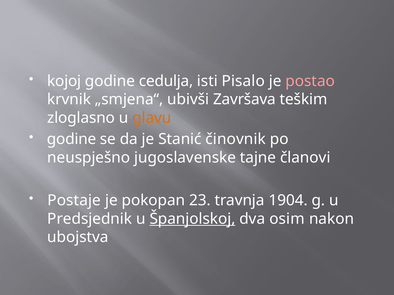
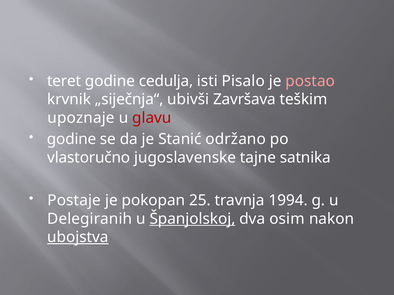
kojoj: kojoj -> teret
„smjena“: „smjena“ -> „siječnja“
zloglasno: zloglasno -> upoznaje
glavu colour: orange -> red
činovnik: činovnik -> održano
neuspješno: neuspješno -> vlastoručno
članovi: članovi -> satnika
23: 23 -> 25
1904: 1904 -> 1994
Predsjednik: Predsjednik -> Delegiranih
ubojstva underline: none -> present
